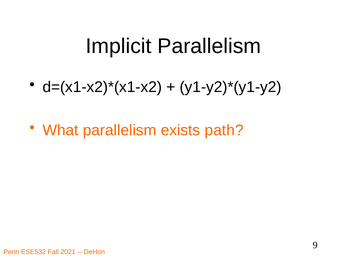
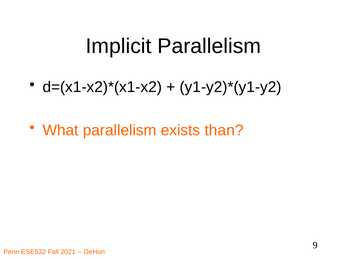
path: path -> than
